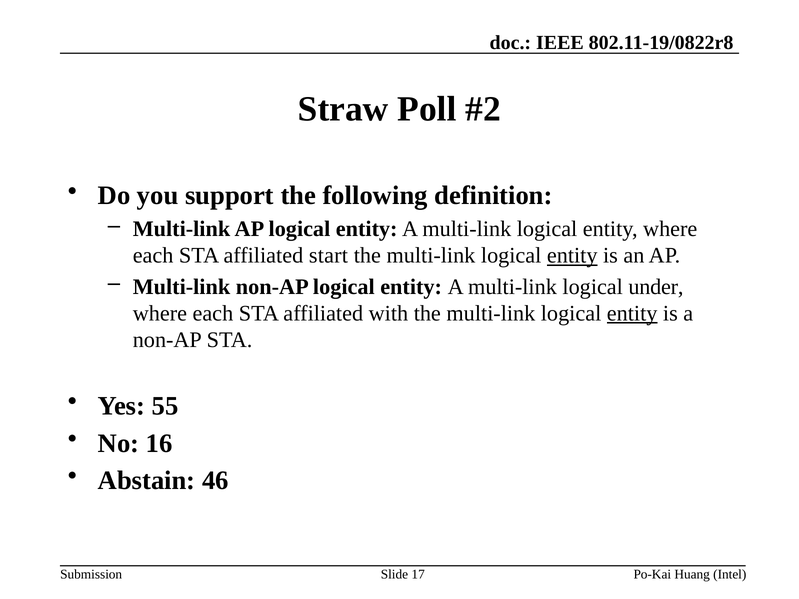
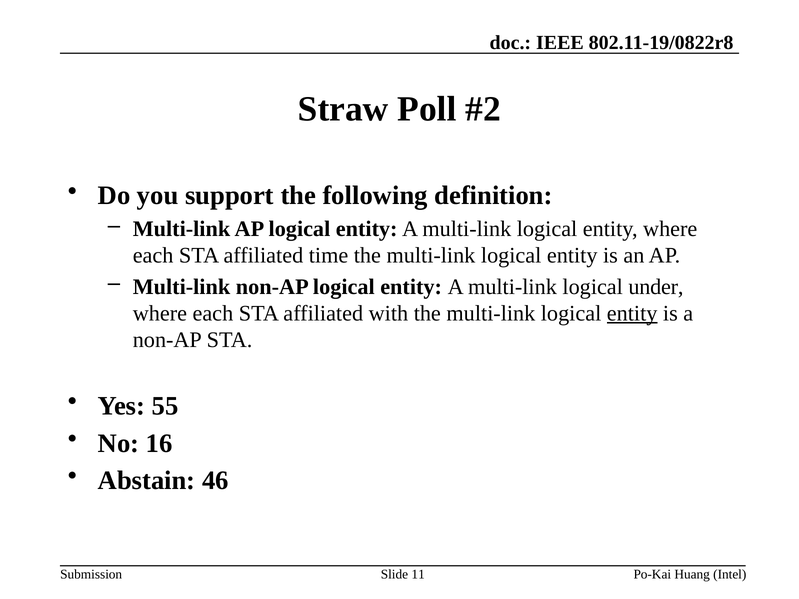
start: start -> time
entity at (572, 256) underline: present -> none
17: 17 -> 11
